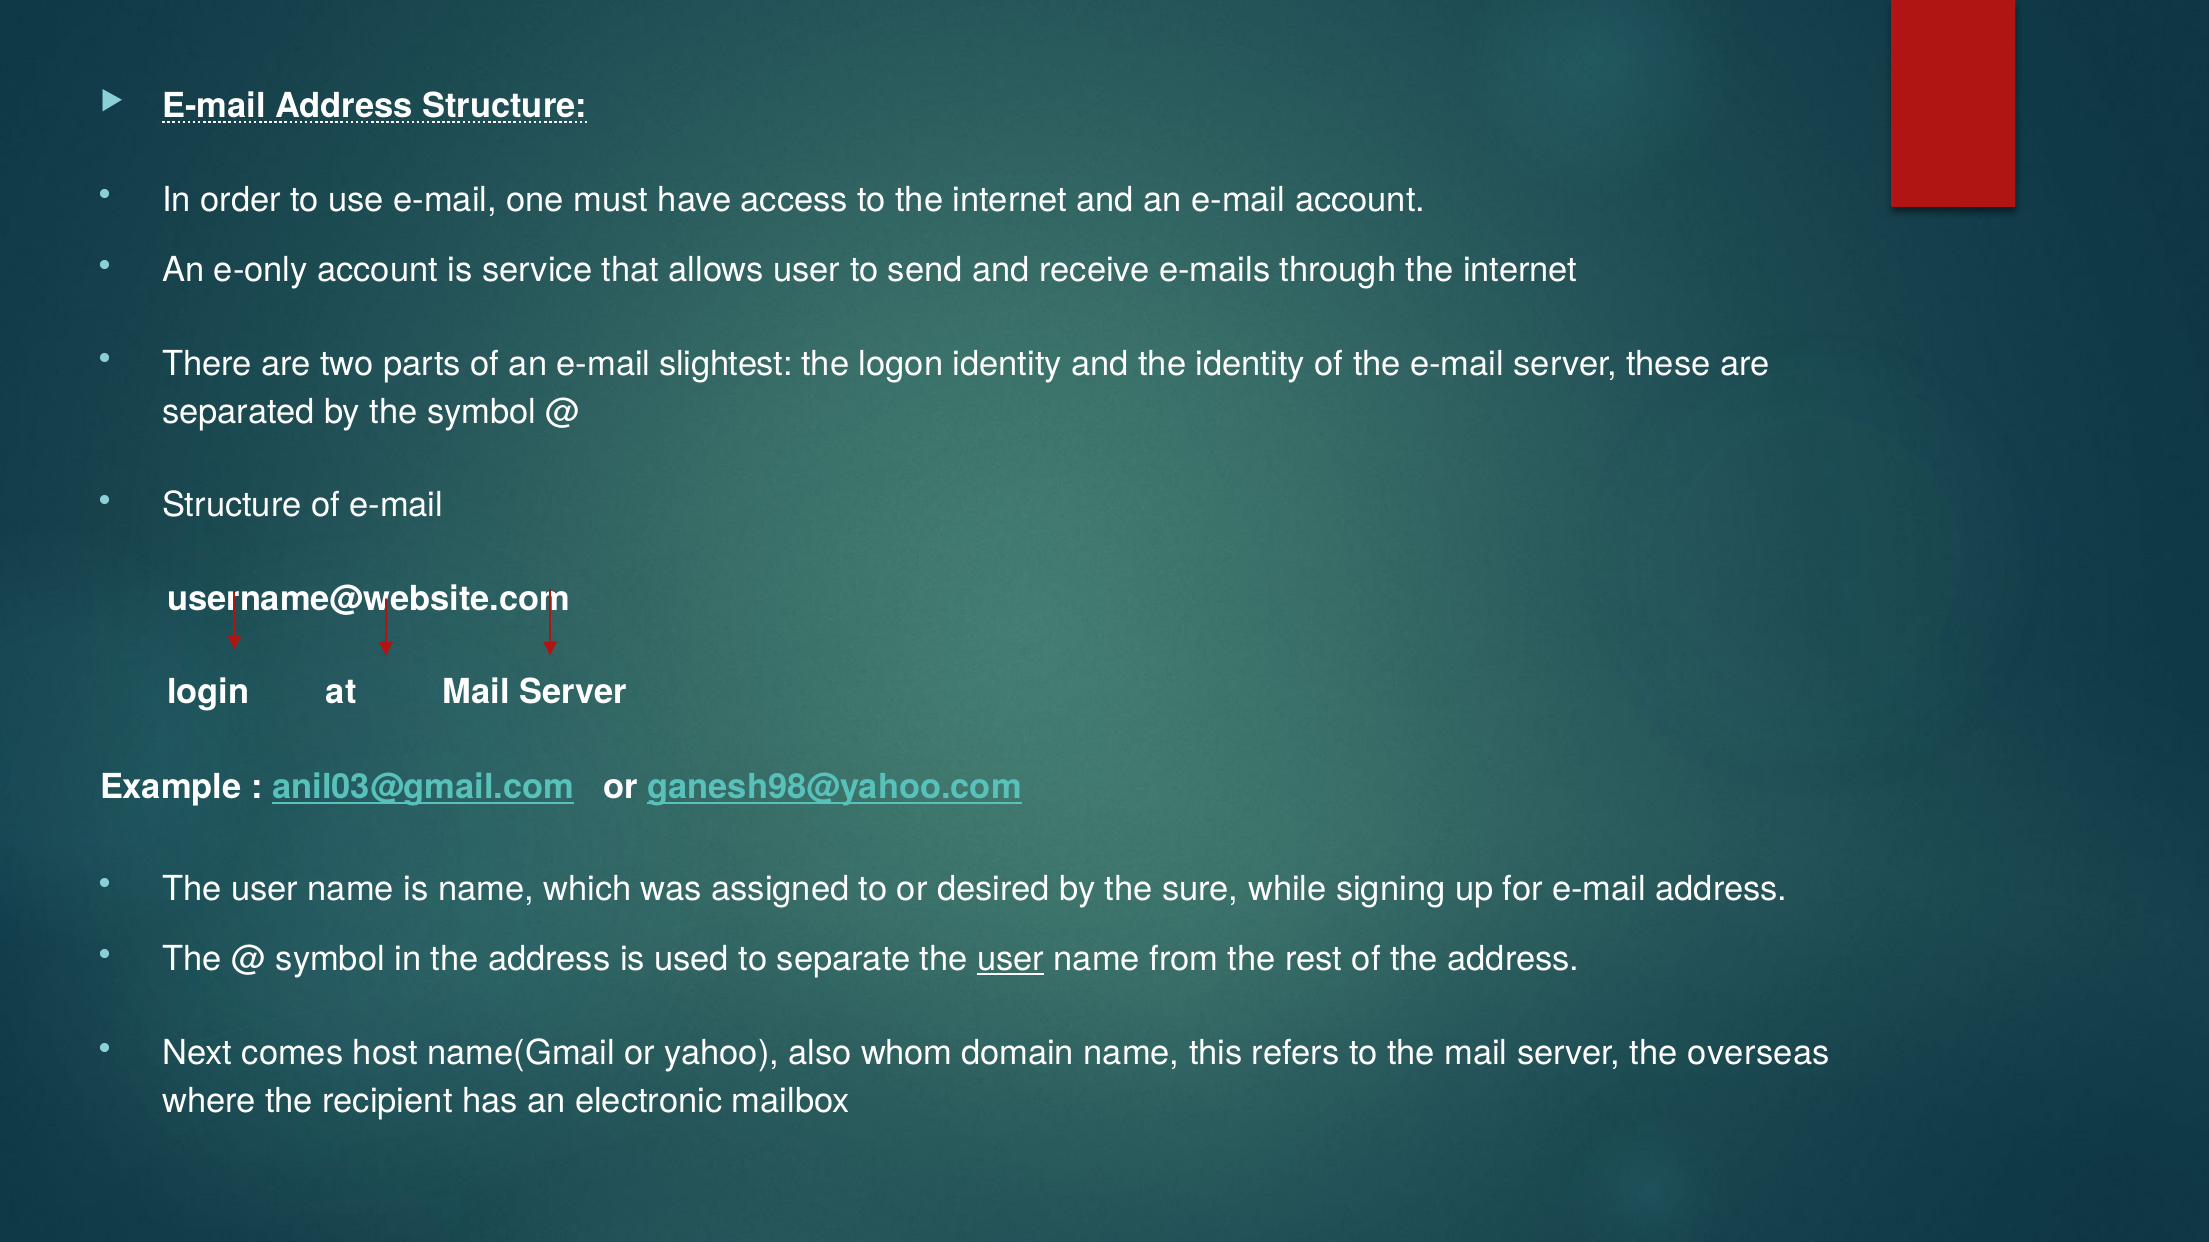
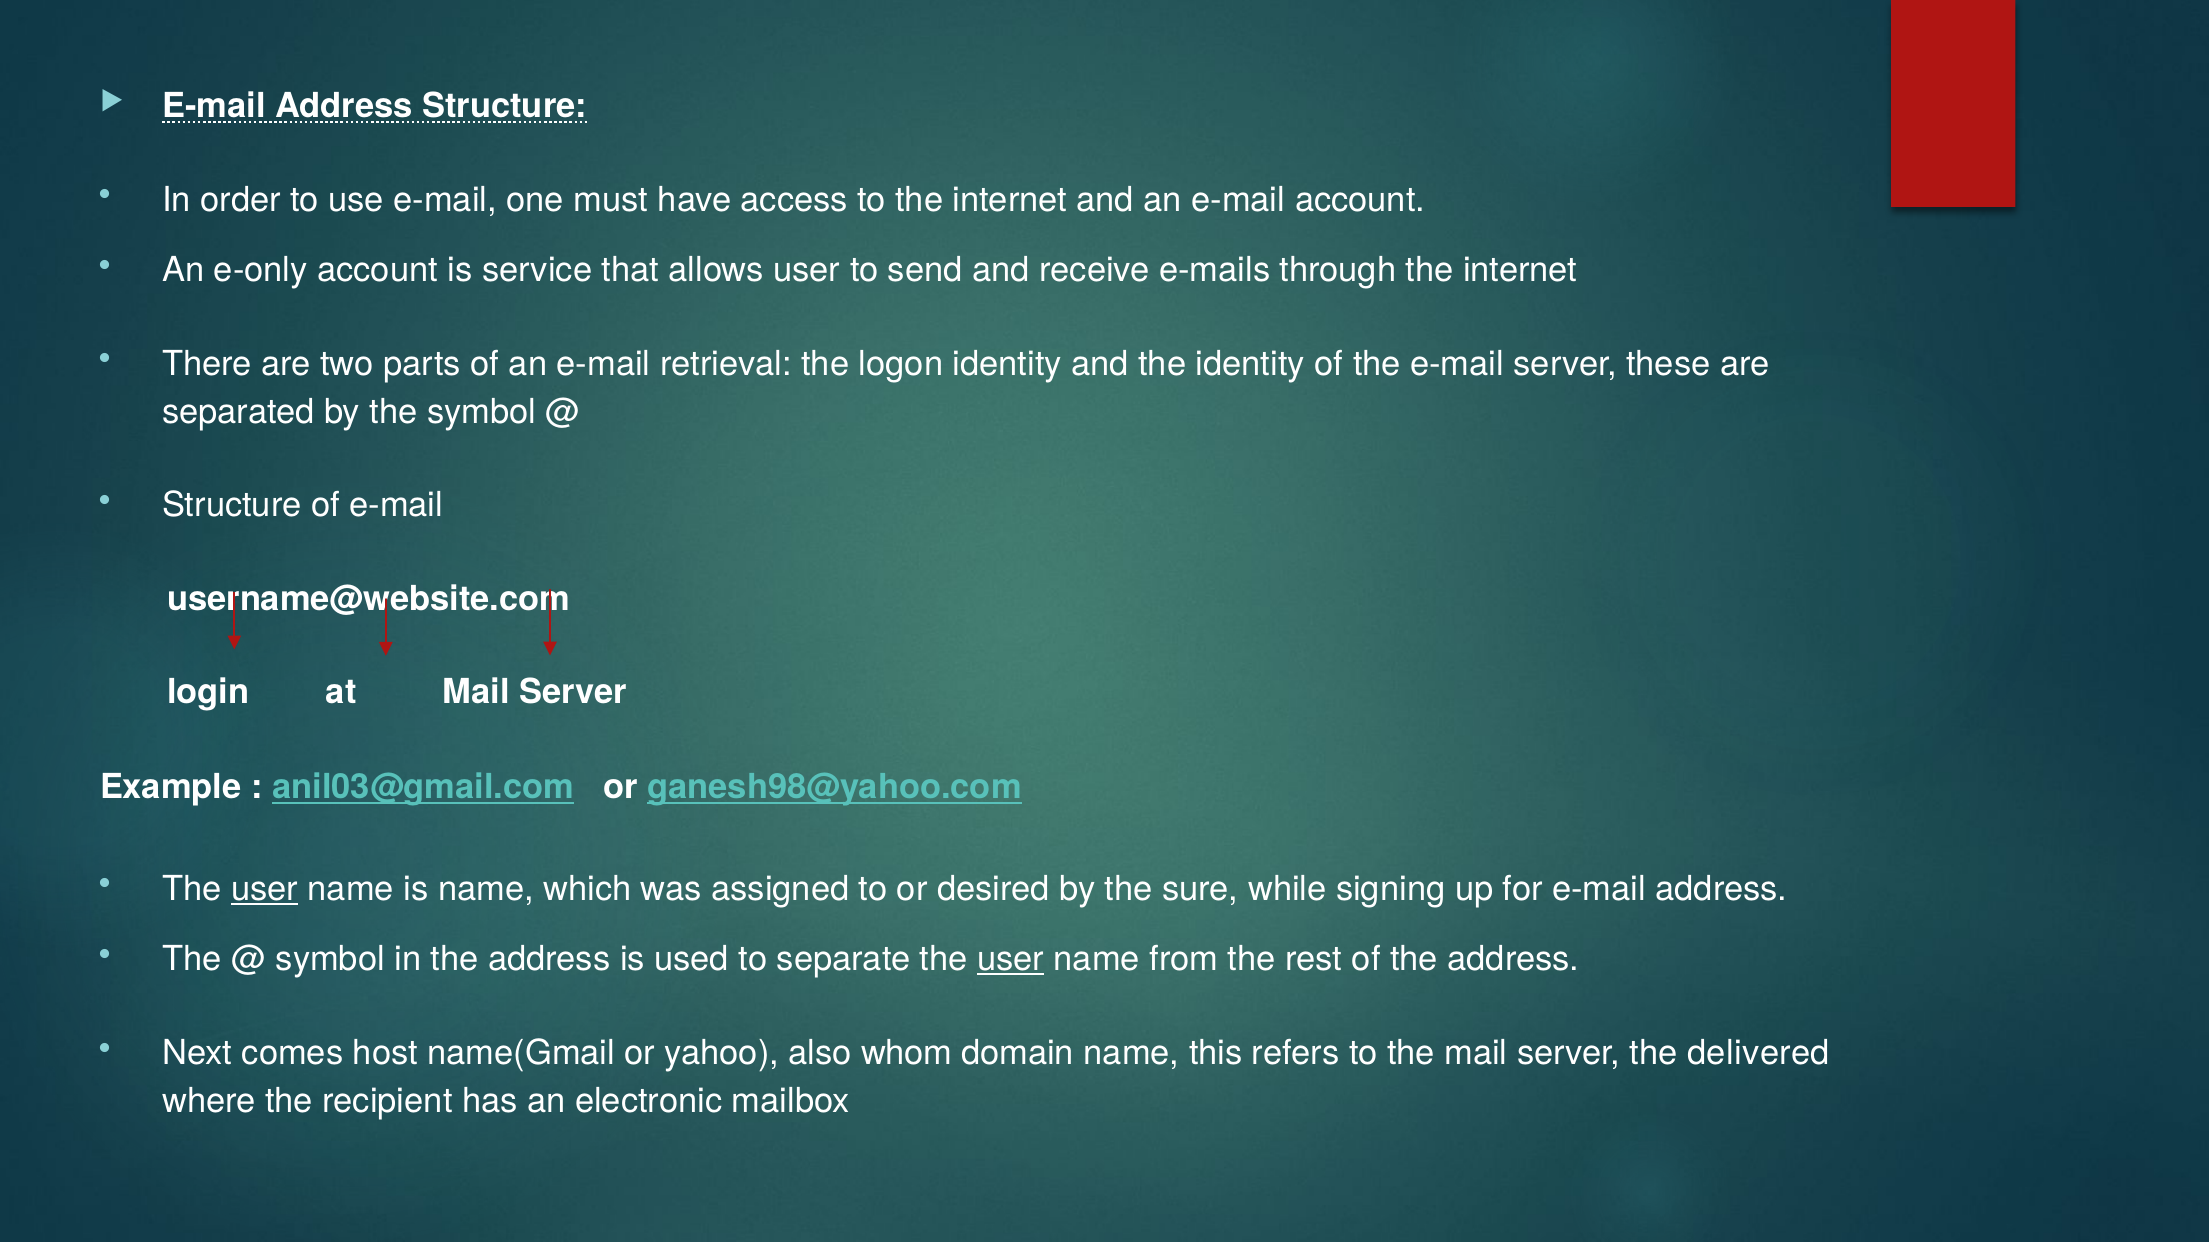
slightest: slightest -> retrieval
user at (265, 889) underline: none -> present
overseas: overseas -> delivered
